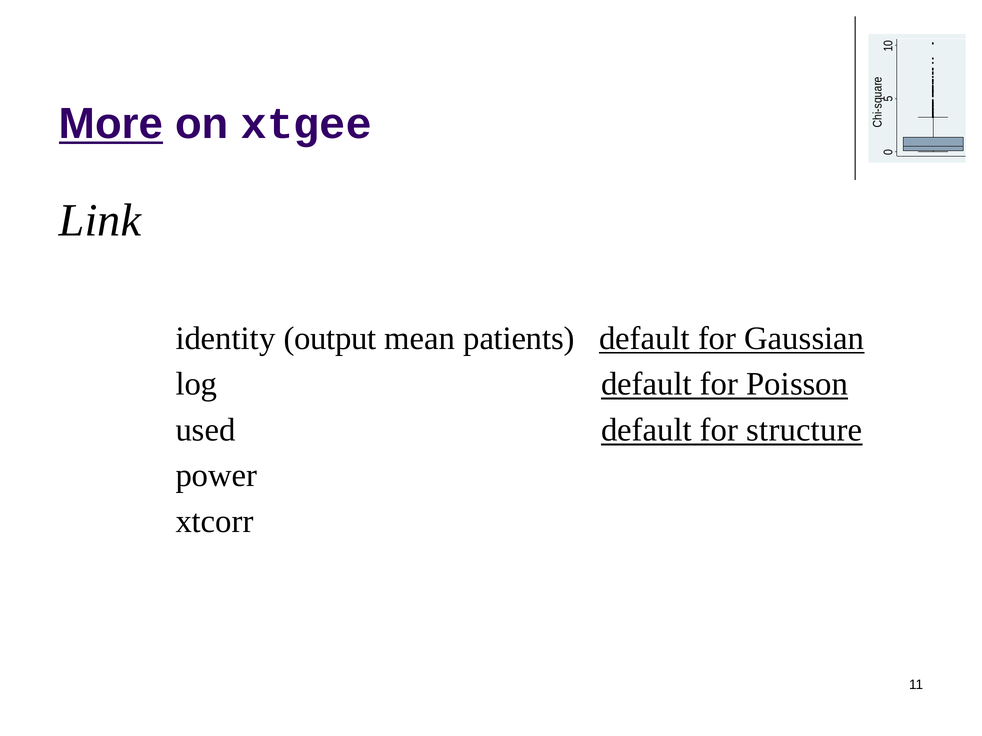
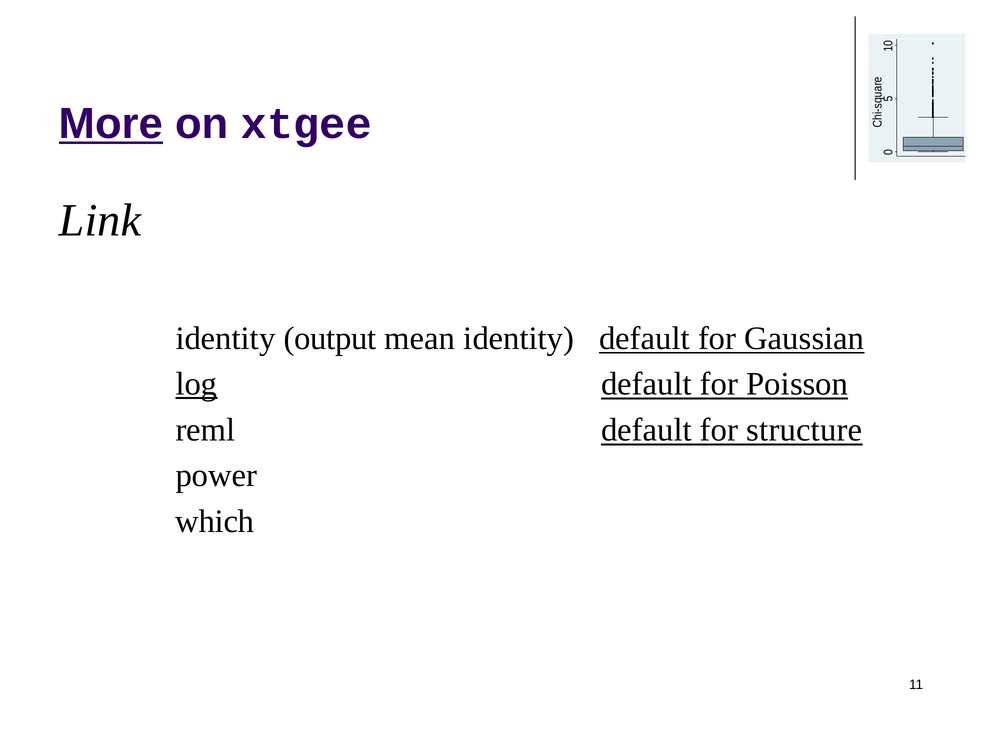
mean patients: patients -> identity
log underline: none -> present
used: used -> reml
xtcorr: xtcorr -> which
